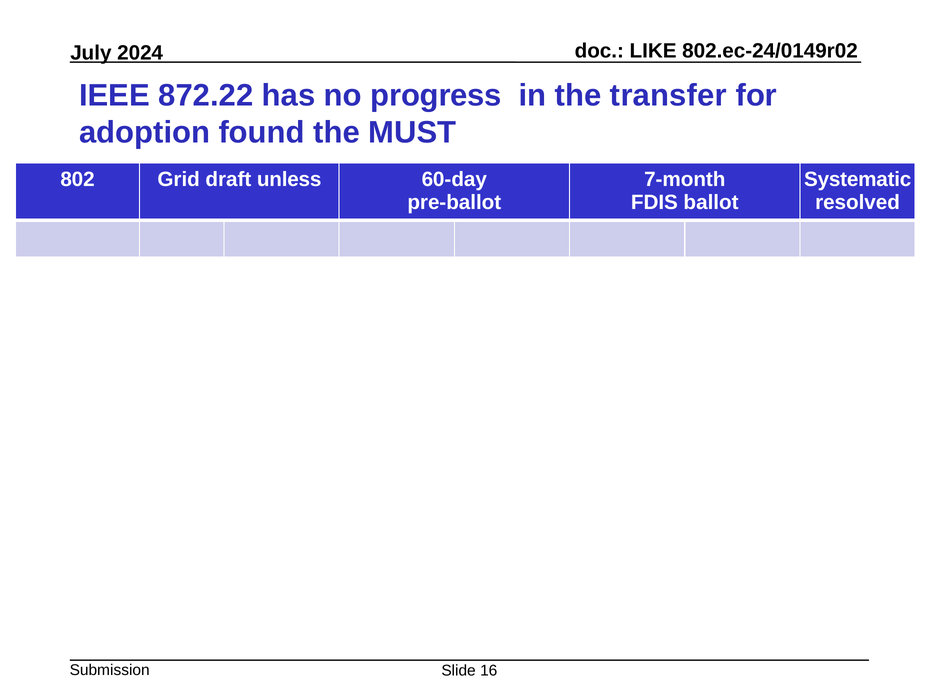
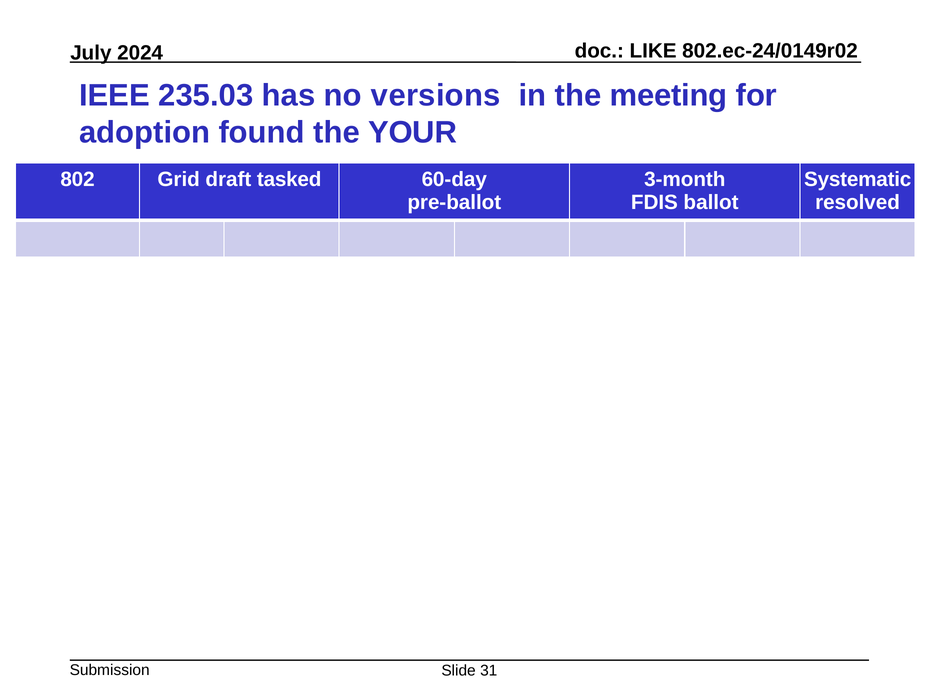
872.22: 872.22 -> 235.03
progress: progress -> versions
transfer: transfer -> meeting
MUST: MUST -> YOUR
unless: unless -> tasked
7-month: 7-month -> 3-month
16: 16 -> 31
